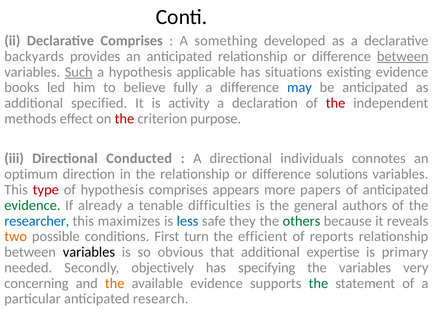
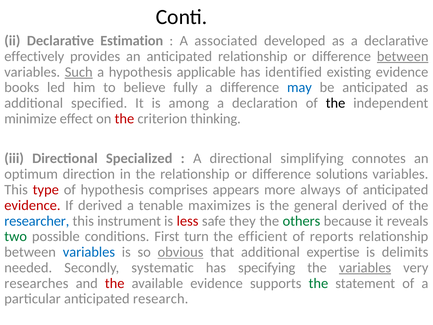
Declarative Comprises: Comprises -> Estimation
something: something -> associated
backyards: backyards -> effectively
situations: situations -> identified
activity: activity -> among
the at (336, 103) colour: red -> black
methods: methods -> minimize
purpose: purpose -> thinking
Conducted: Conducted -> Specialized
individuals: individuals -> simplifying
papers: papers -> always
evidence at (32, 205) colour: green -> red
If already: already -> derived
difficulties: difficulties -> maximizes
general authors: authors -> derived
maximizes: maximizes -> instrument
less colour: blue -> red
two colour: orange -> green
variables at (89, 252) colour: black -> blue
obvious underline: none -> present
primary: primary -> delimits
objectively: objectively -> systematic
variables at (365, 267) underline: none -> present
concerning: concerning -> researches
the at (115, 283) colour: orange -> red
